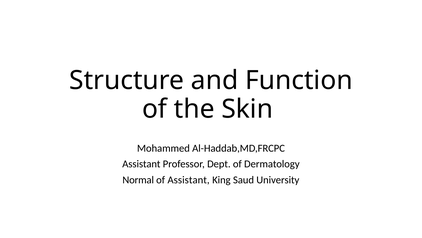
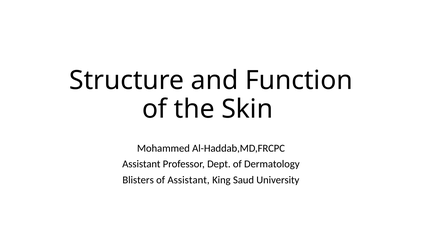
Normal: Normal -> Blisters
